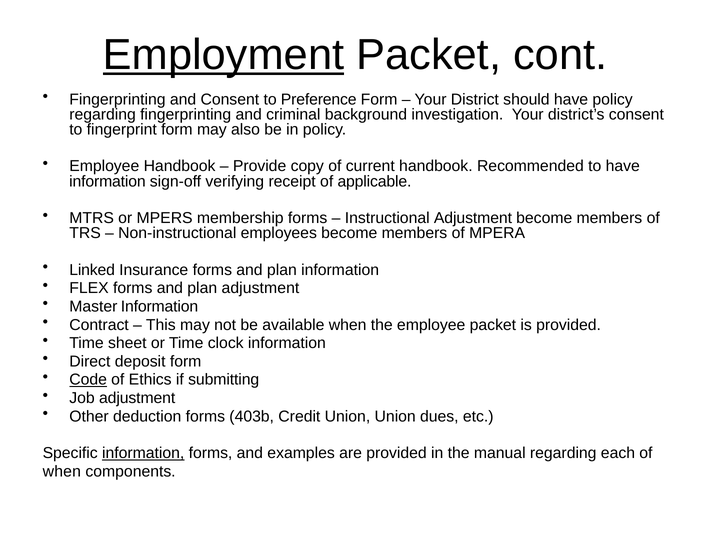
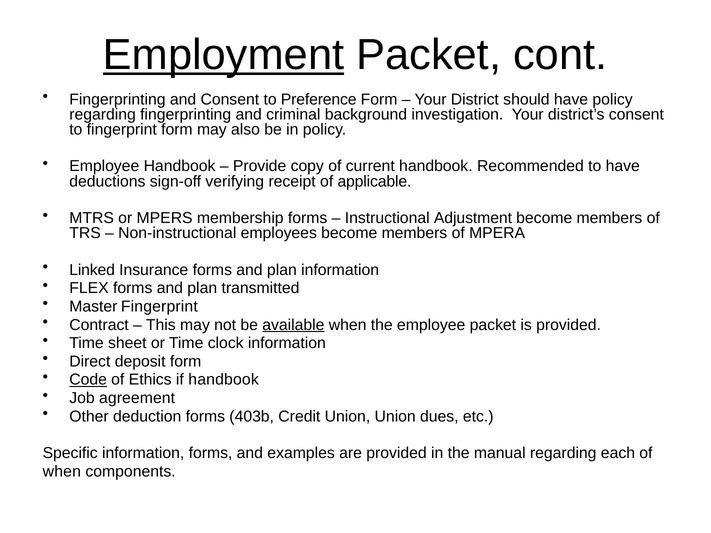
information at (107, 181): information -> deductions
plan adjustment: adjustment -> transmitted
Master Information: Information -> Fingerprint
available underline: none -> present
if submitting: submitting -> handbook
Job adjustment: adjustment -> agreement
information at (143, 453) underline: present -> none
